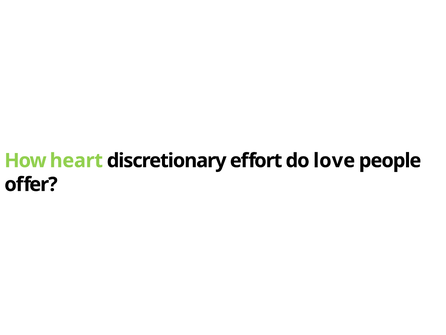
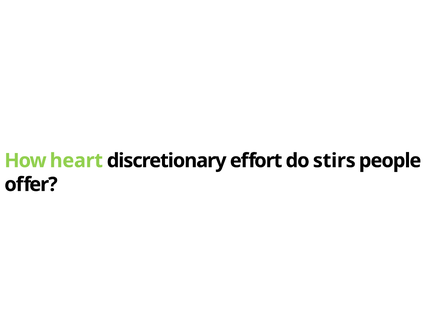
love: love -> stirs
